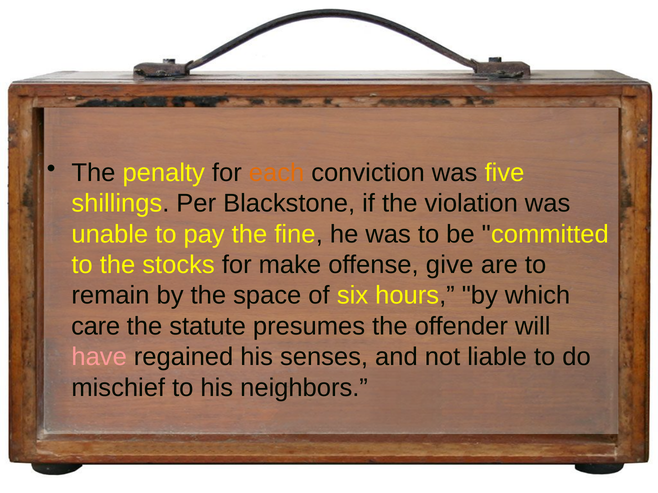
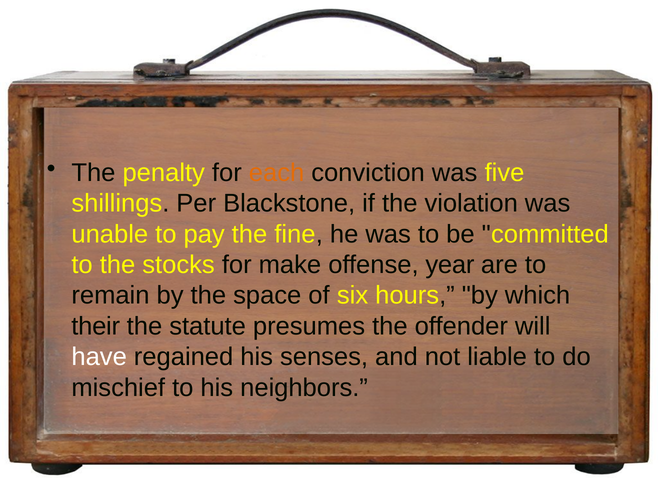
give: give -> year
care: care -> their
have colour: pink -> white
